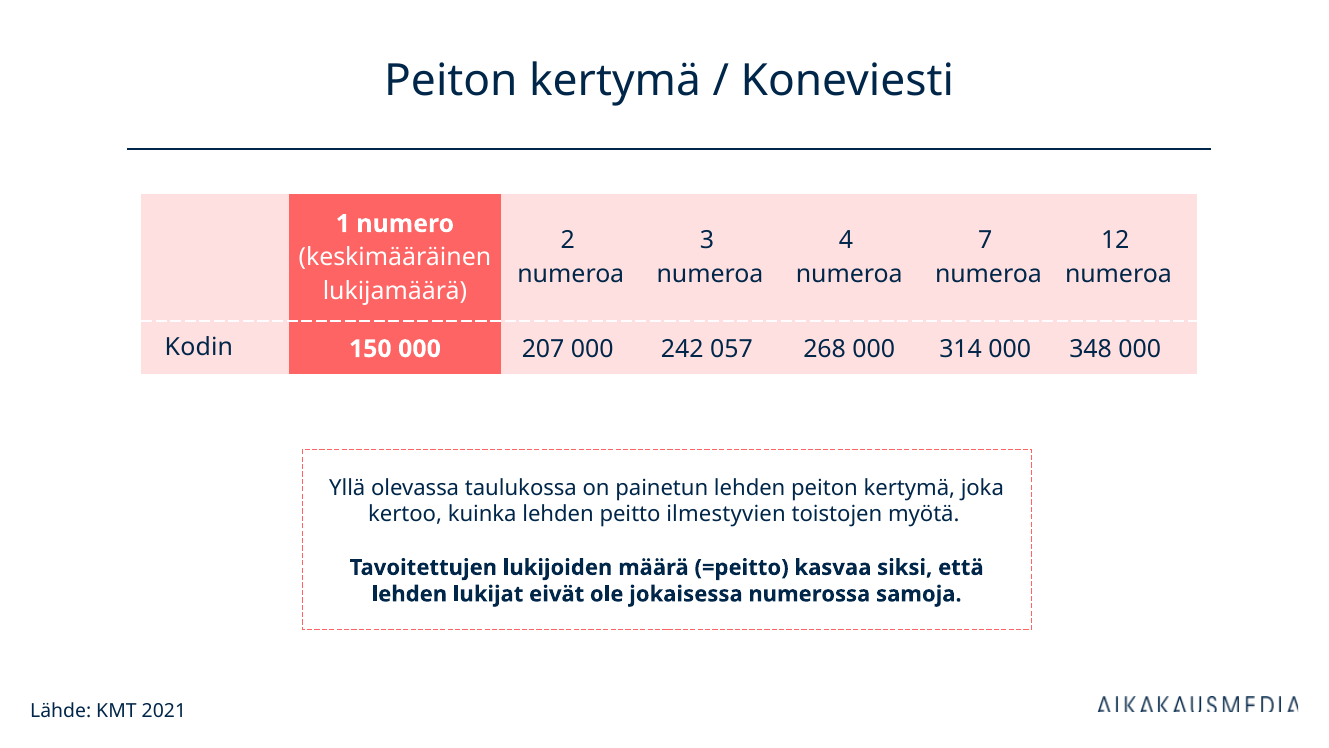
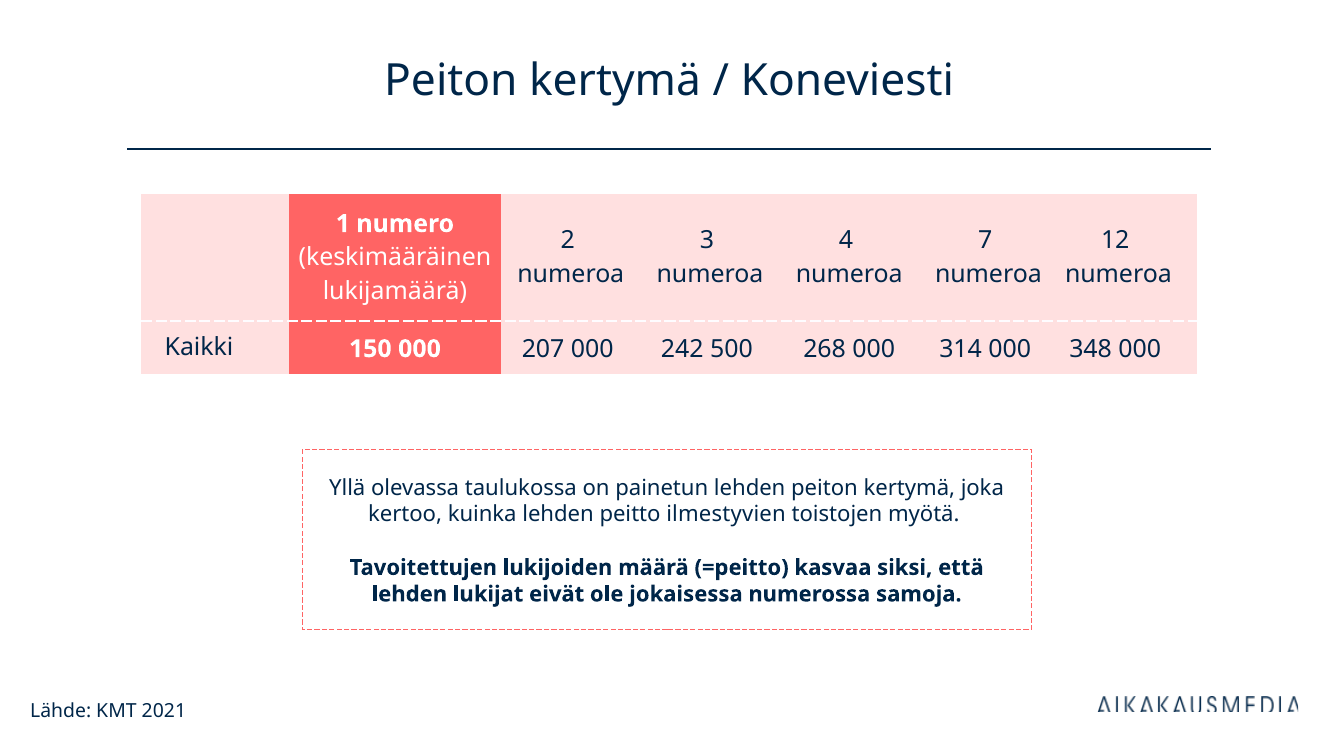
Kodin: Kodin -> Kaikki
057: 057 -> 500
